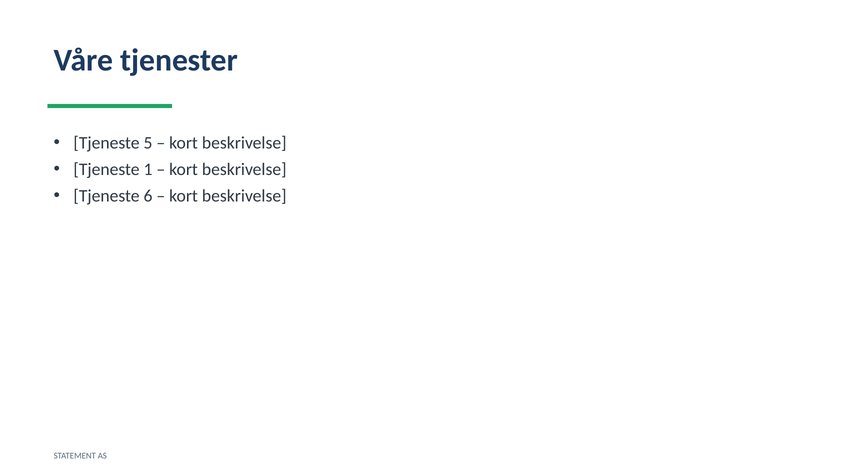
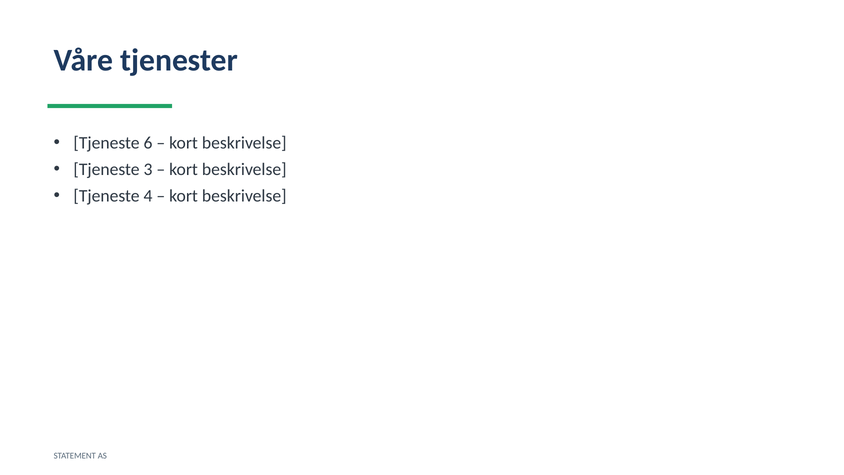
5: 5 -> 6
1: 1 -> 3
6: 6 -> 4
